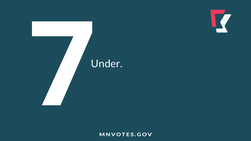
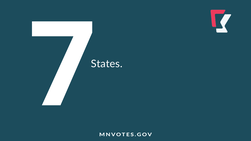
Under: Under -> States
